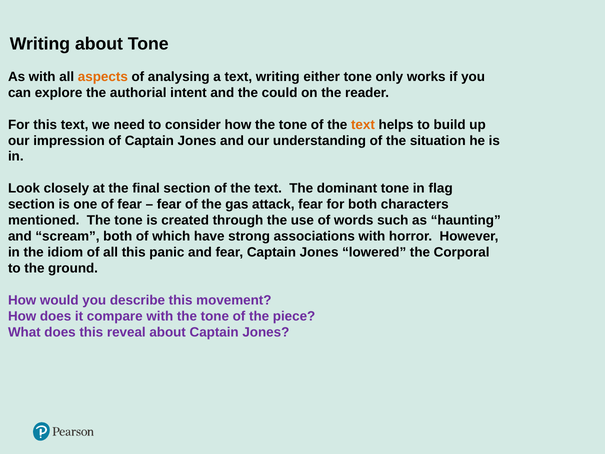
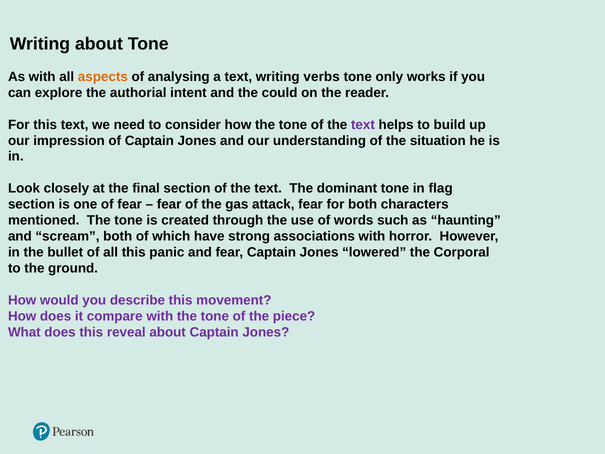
either: either -> verbs
text at (363, 125) colour: orange -> purple
idiom: idiom -> bullet
